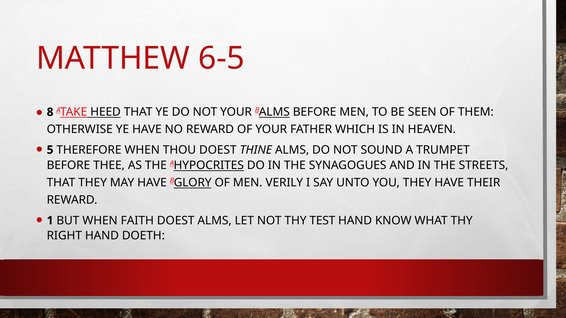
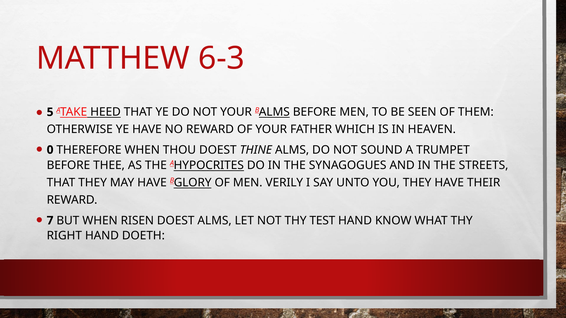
6-5: 6-5 -> 6-3
8: 8 -> 5
5: 5 -> 0
1: 1 -> 7
FAITH: FAITH -> RISEN
